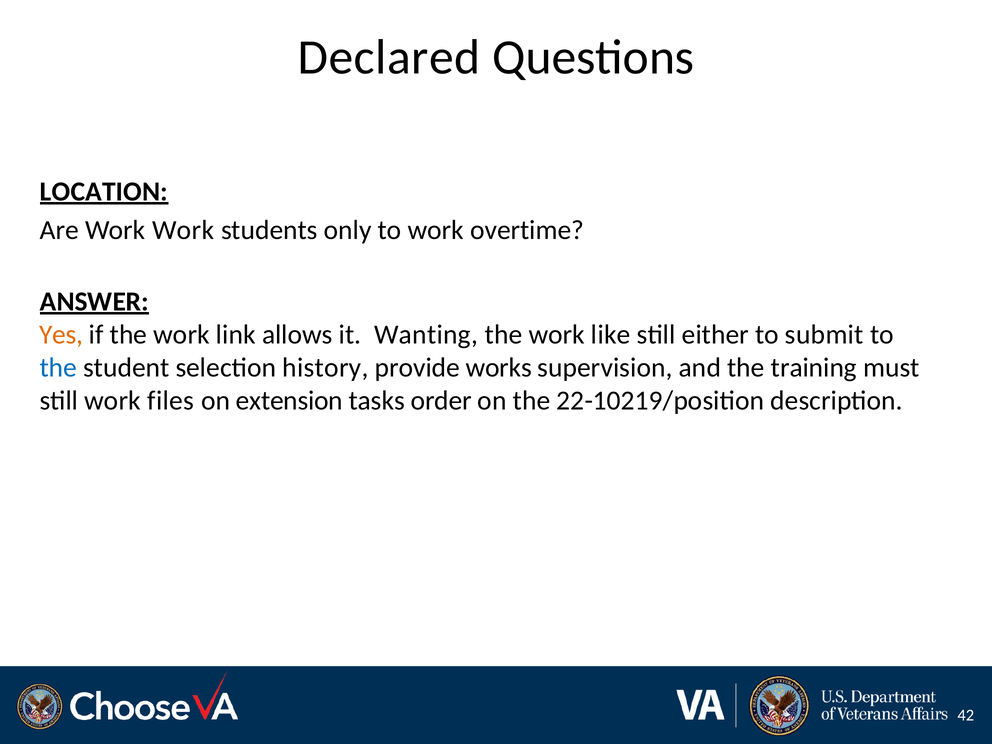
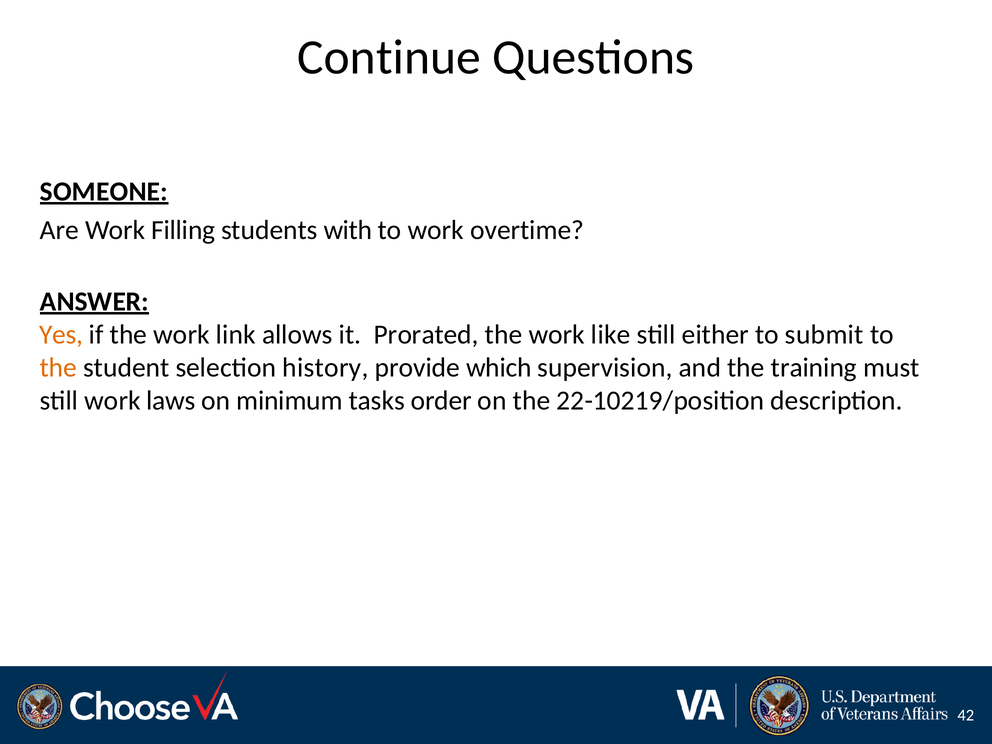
Declared: Declared -> Continue
LOCATION: LOCATION -> SOMEONE
Work Work: Work -> Filling
only: only -> with
Wanting: Wanting -> Prorated
the at (58, 368) colour: blue -> orange
works: works -> which
files: files -> laws
extension: extension -> minimum
